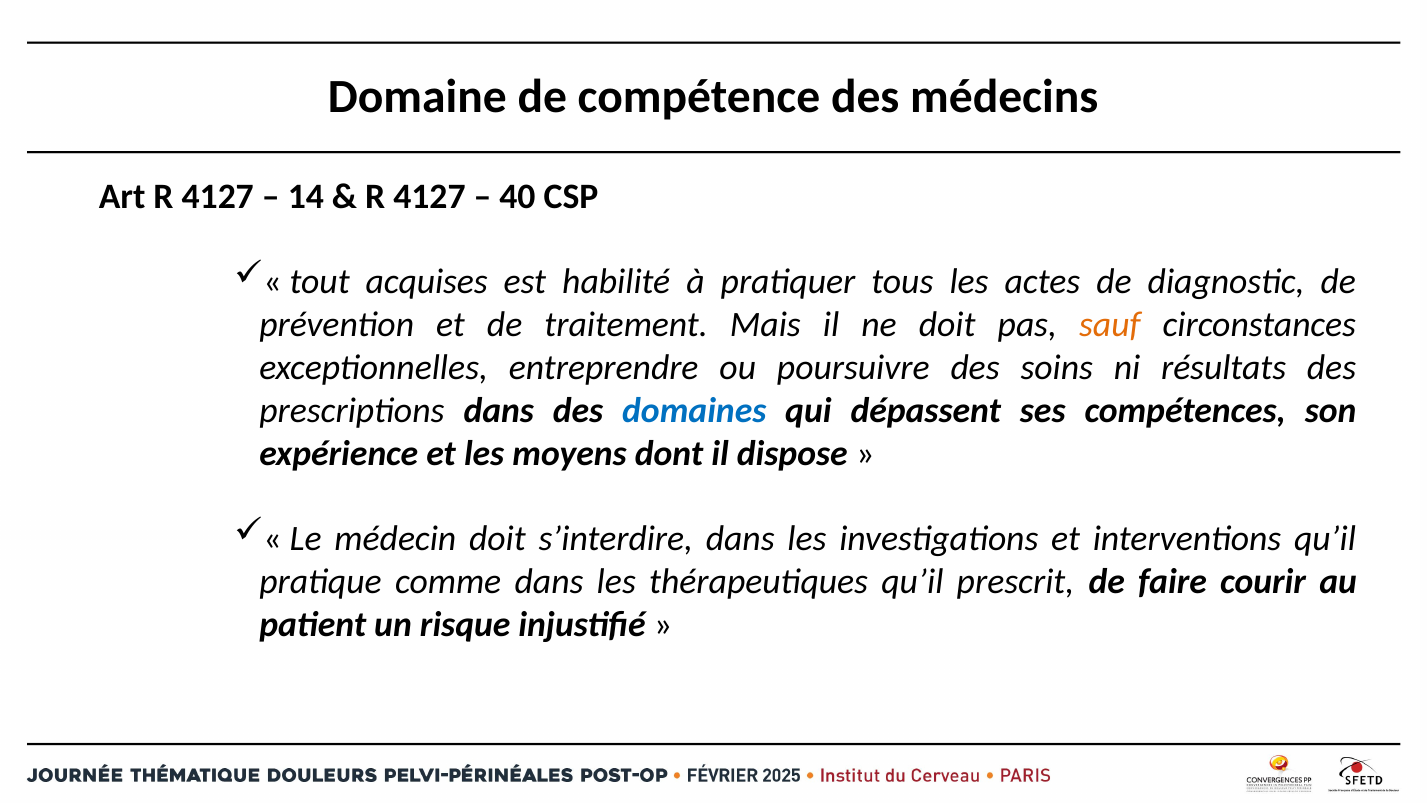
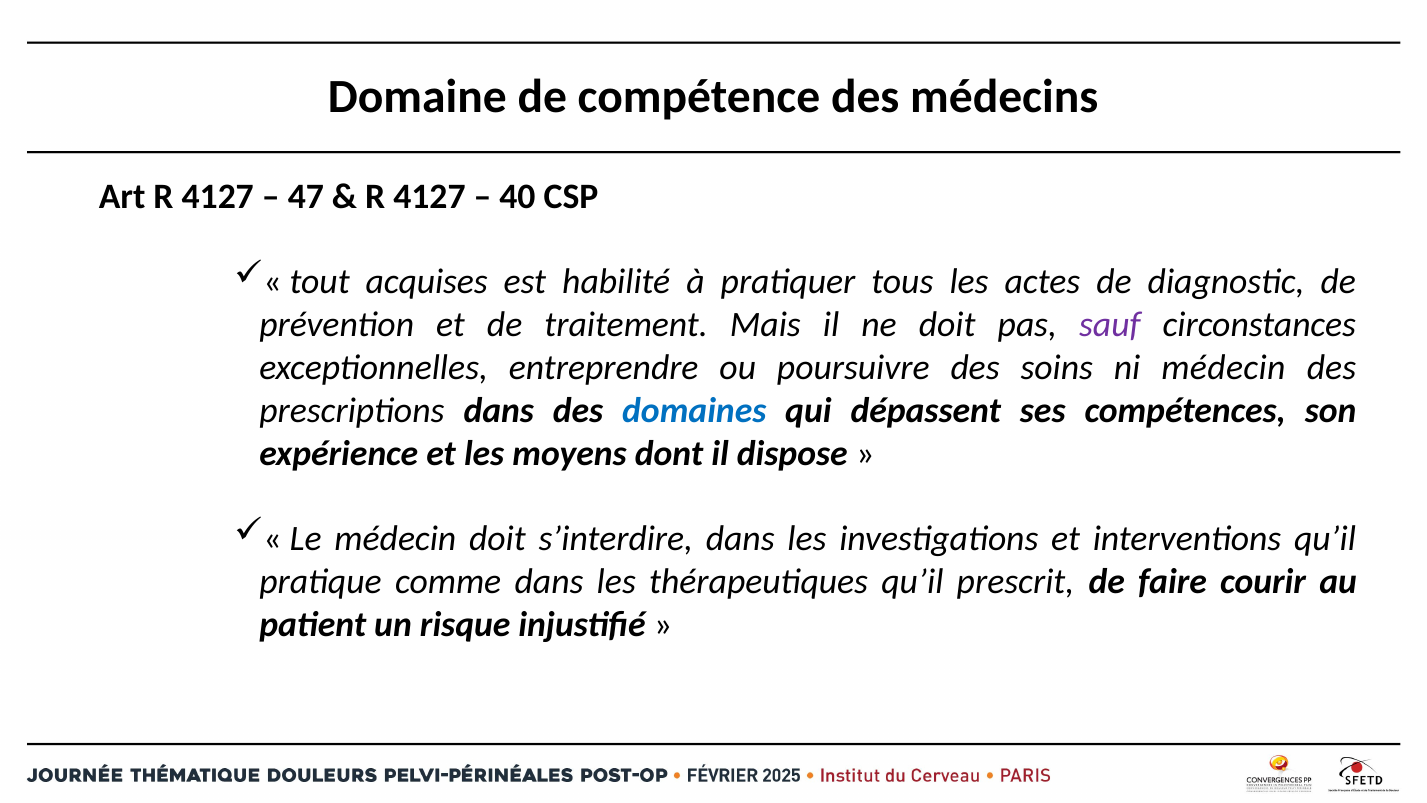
14: 14 -> 47
sauf colour: orange -> purple
ni résultats: résultats -> médecin
